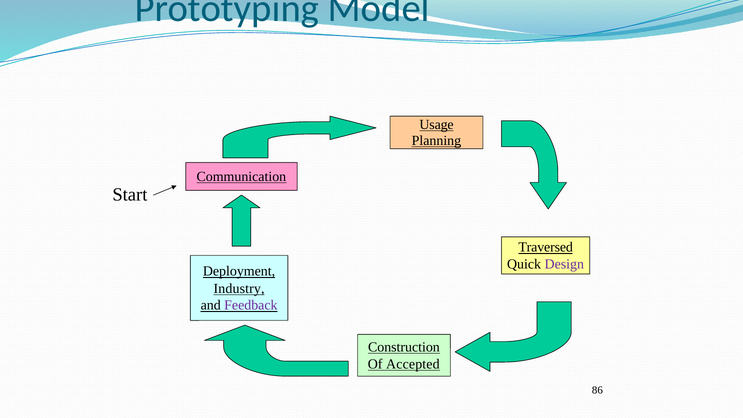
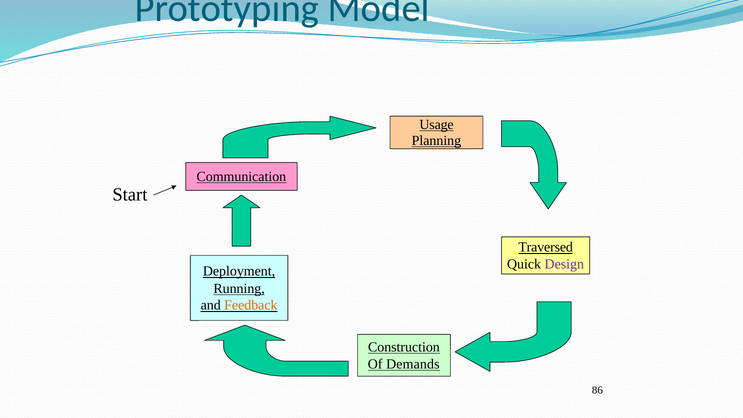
Industry: Industry -> Running
Feedback colour: purple -> orange
Accepted: Accepted -> Demands
